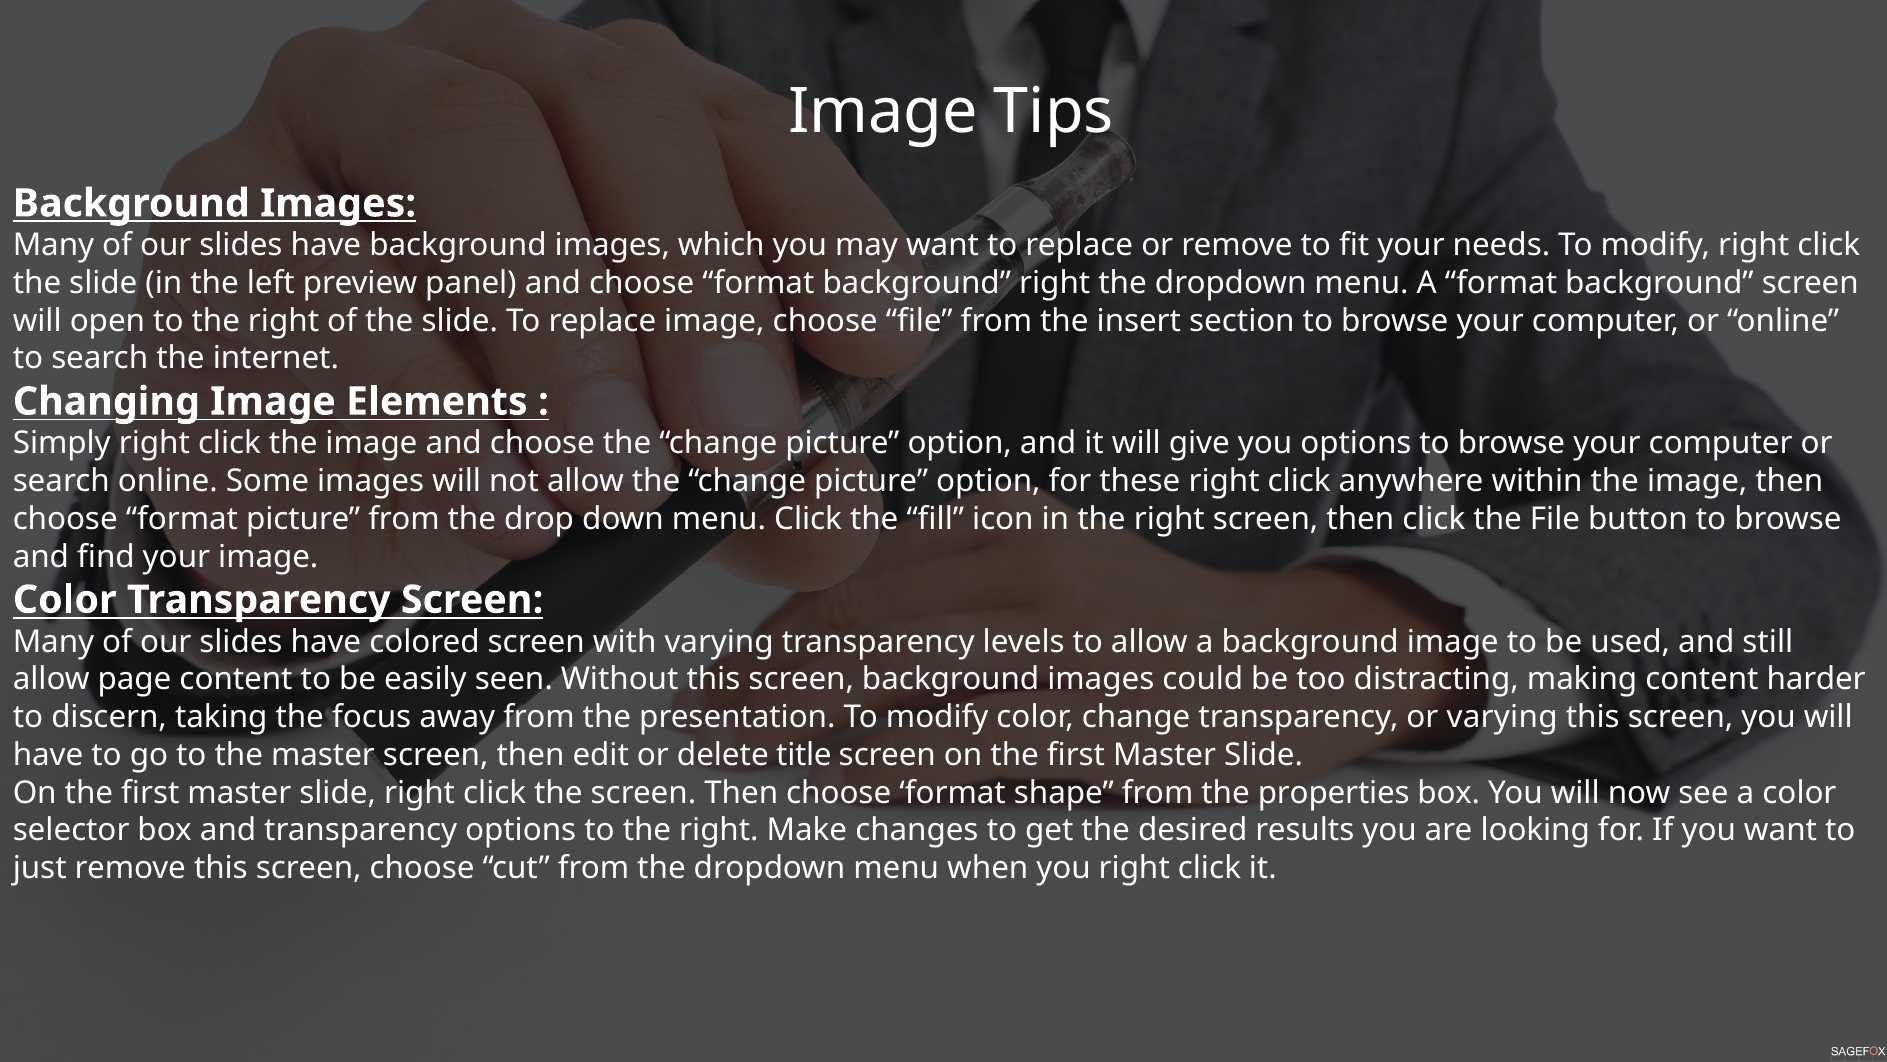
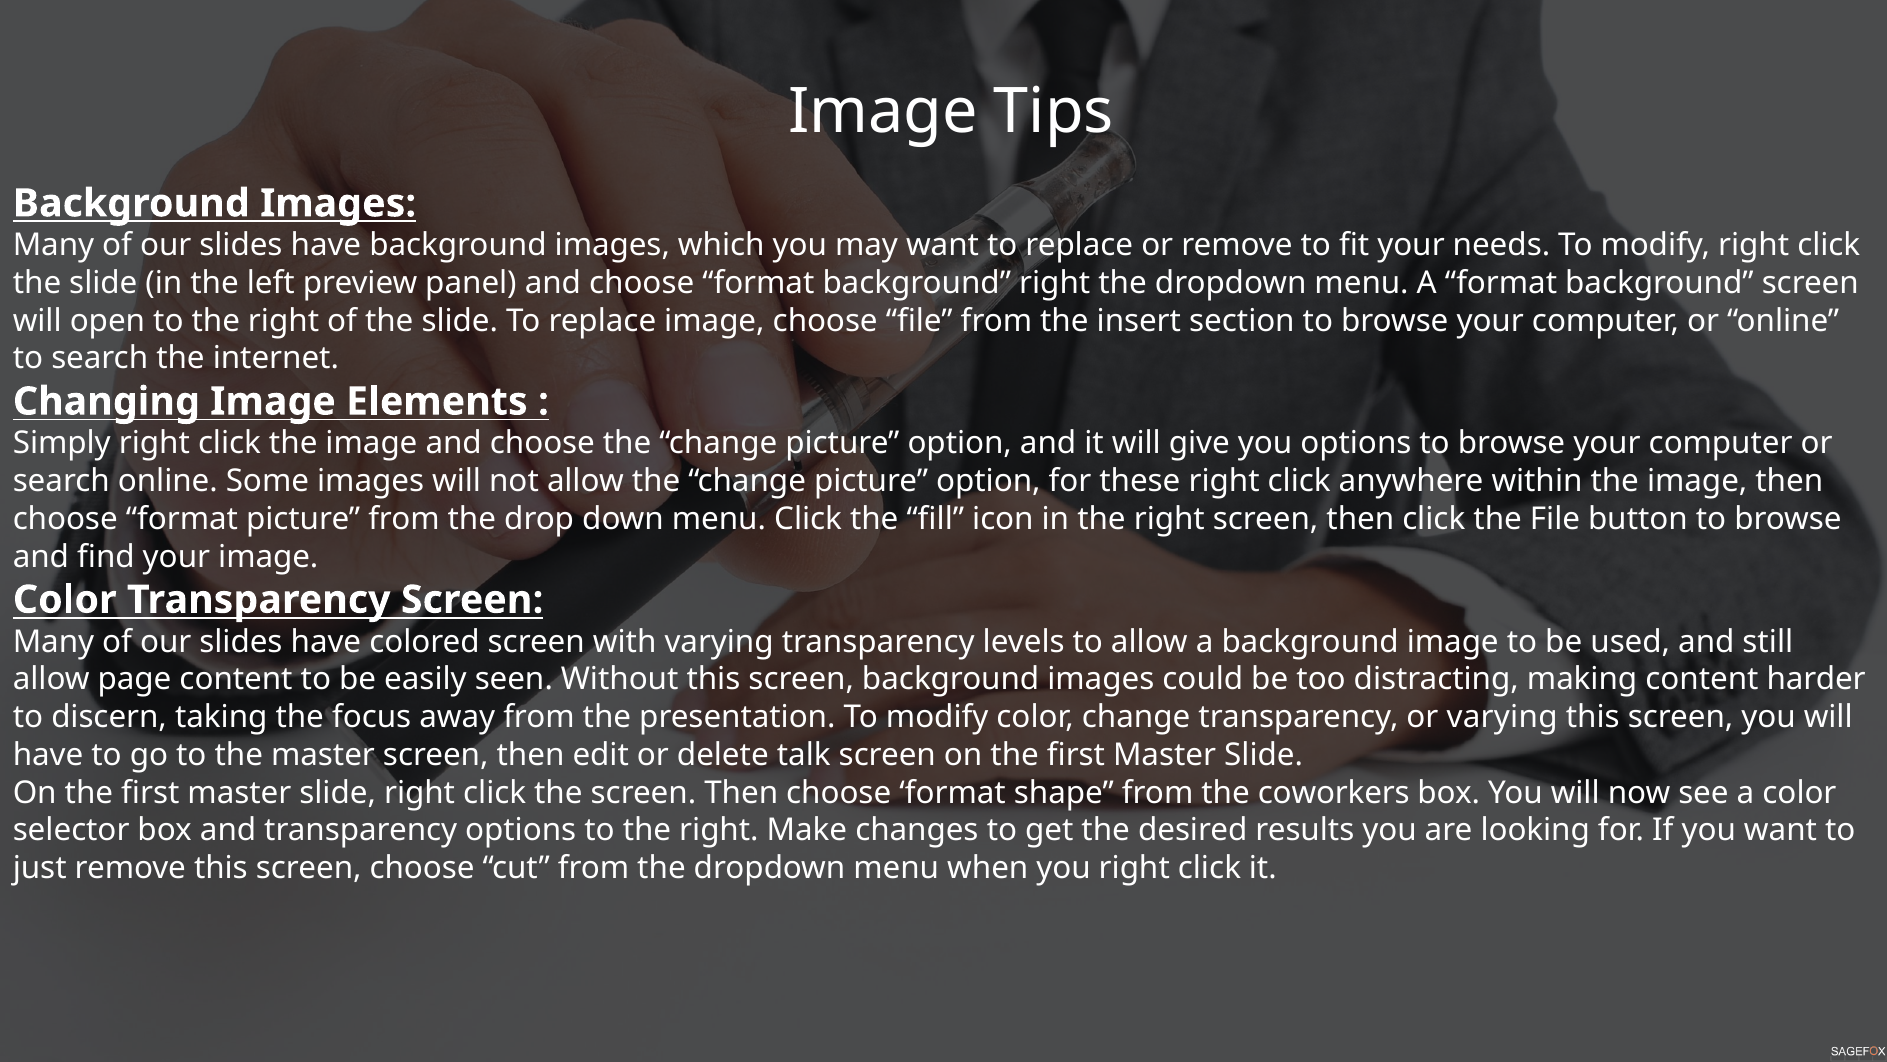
title: title -> talk
properties: properties -> coworkers
